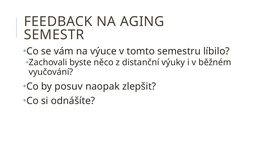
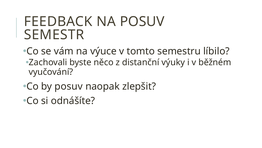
NA AGING: AGING -> POSUV
